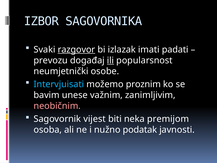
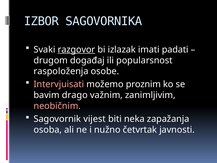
prevozu: prevozu -> drugom
ili underline: present -> none
neumjetnički: neumjetnički -> raspoloženja
Intervjuisati colour: light blue -> pink
unese: unese -> drago
premijom: premijom -> zapažanja
podatak: podatak -> četvrtak
